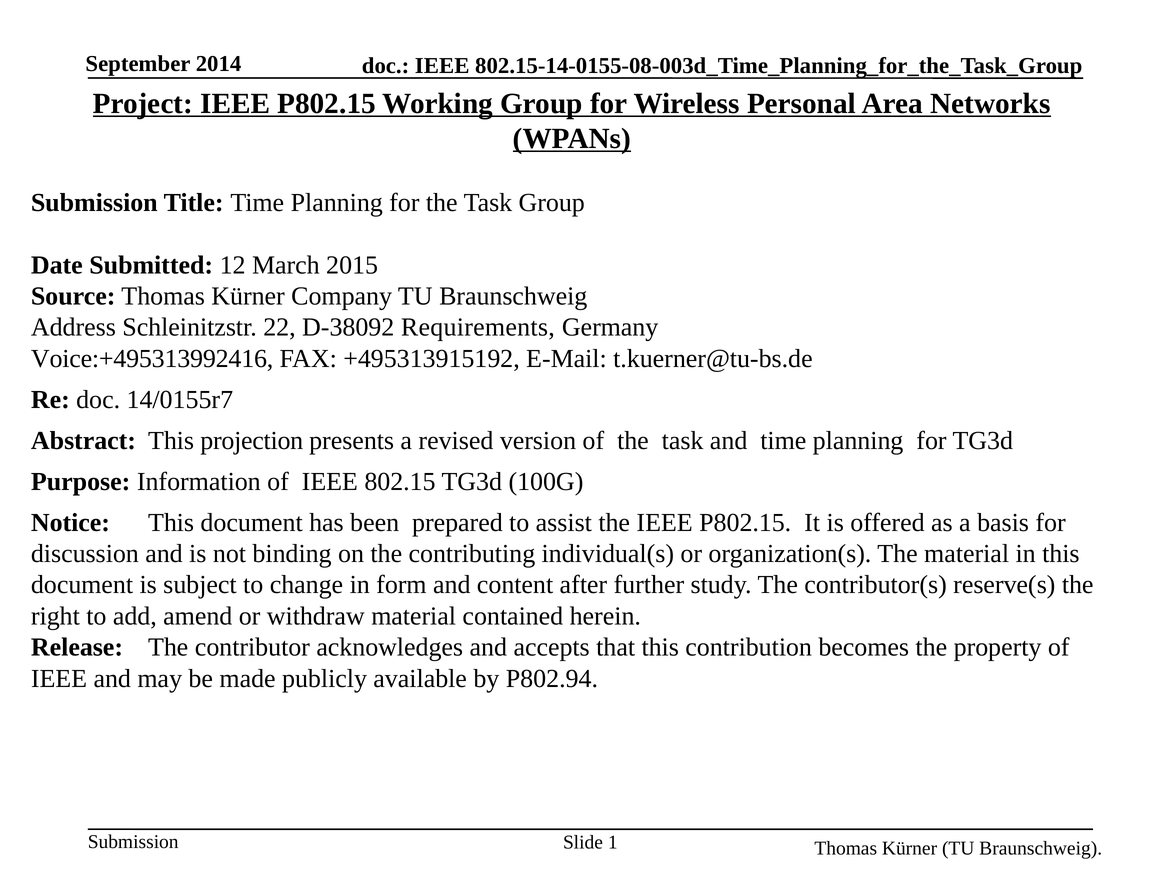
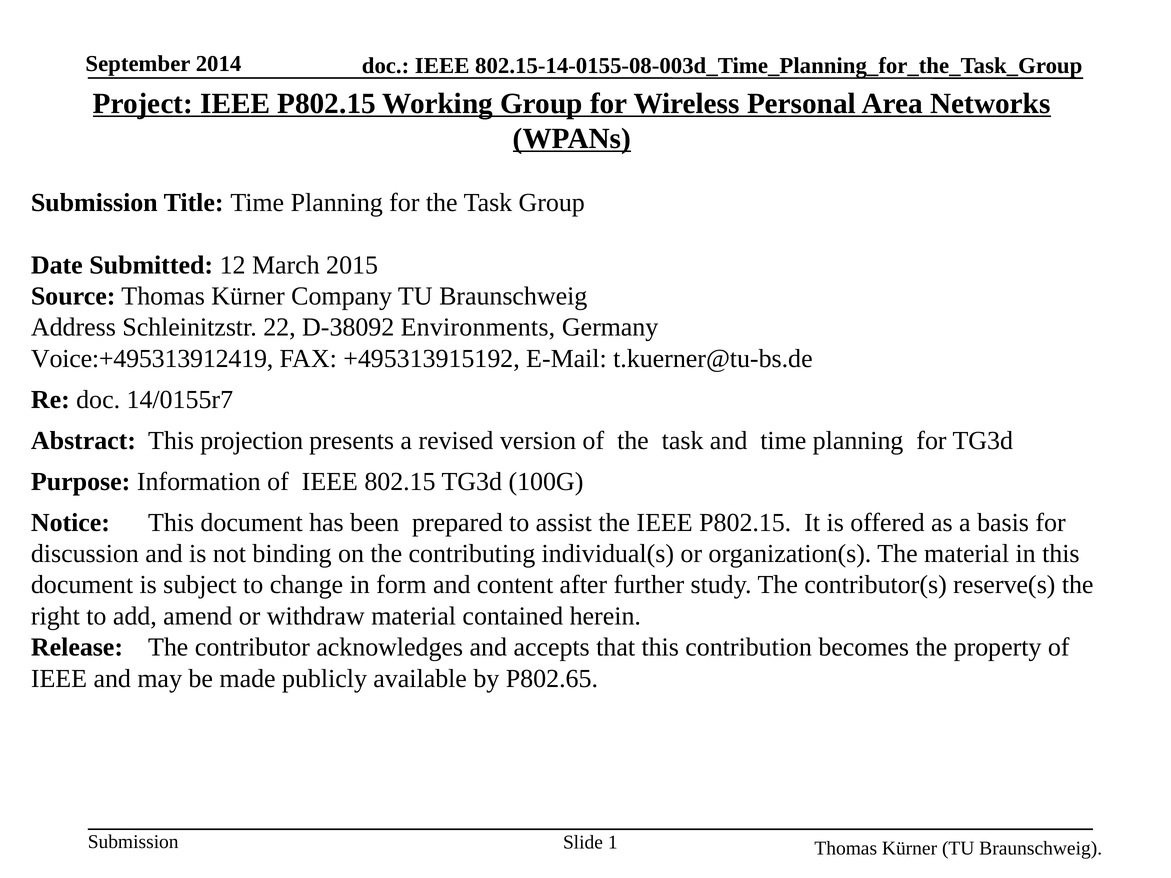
Requirements: Requirements -> Environments
Voice:+495313992416: Voice:+495313992416 -> Voice:+495313912419
P802.94: P802.94 -> P802.65
